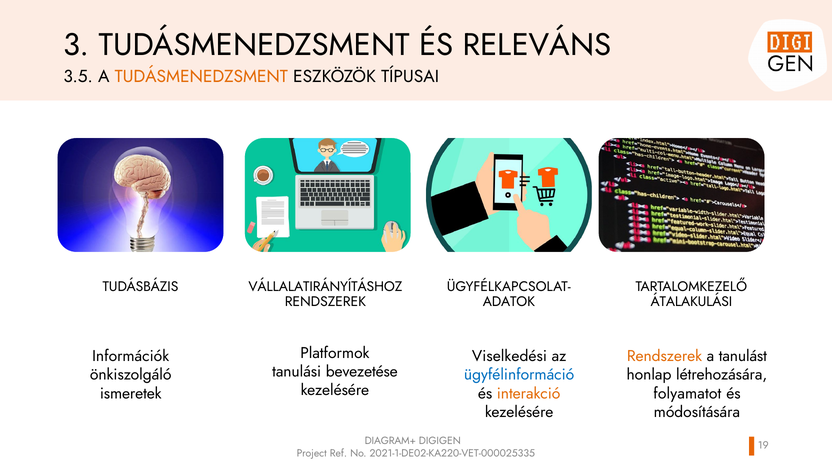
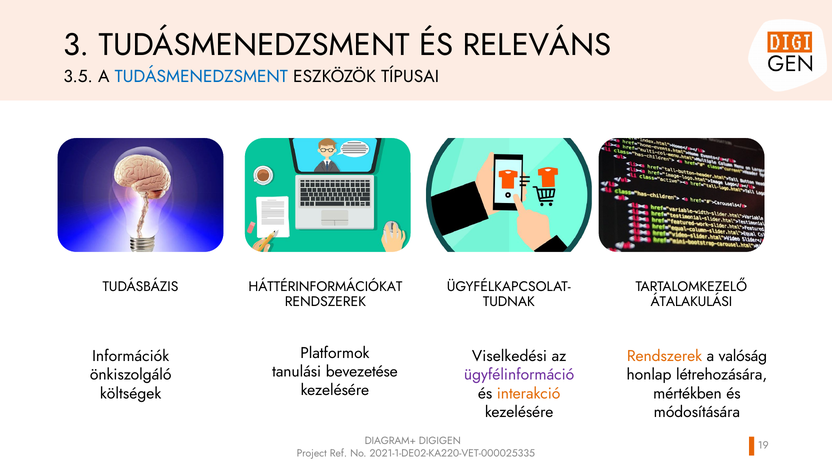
TUDÁSMENEDZSMENT at (201, 77) colour: orange -> blue
VÁLLALATIRÁNYÍTÁSHOZ: VÁLLALATIRÁNYÍTÁSHOZ -> HÁTTÉRINFORMÁCIÓKAT
ADATOK: ADATOK -> TUDNAK
tanulást: tanulást -> valóság
ügyfélinformáció colour: blue -> purple
ismeretek: ismeretek -> költségek
folyamatot: folyamatot -> mértékben
